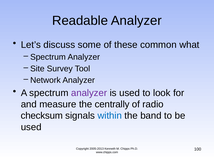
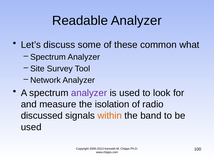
centrally: centrally -> isolation
checksum: checksum -> discussed
within colour: blue -> orange
